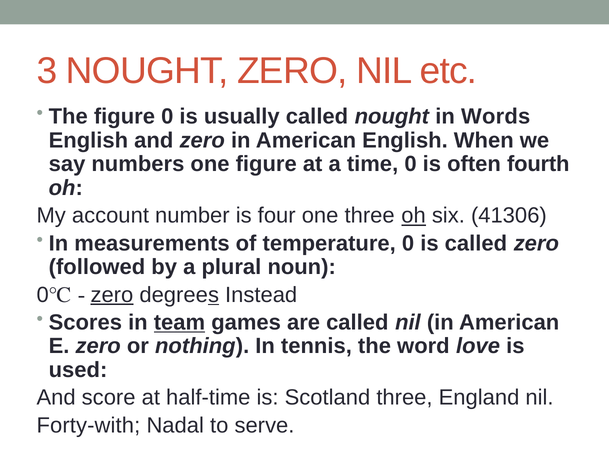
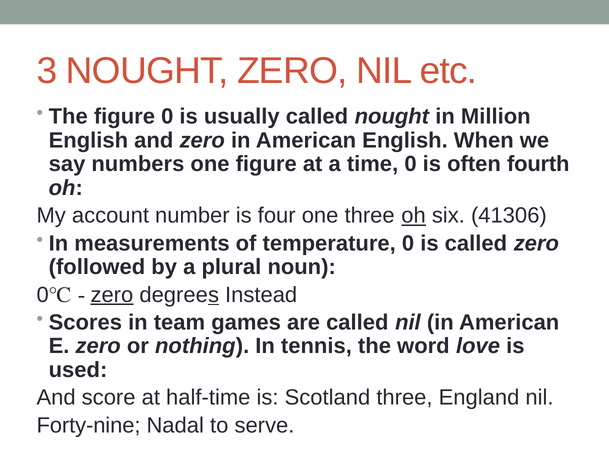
Words: Words -> Million
team underline: present -> none
Forty-with: Forty-with -> Forty-nine
